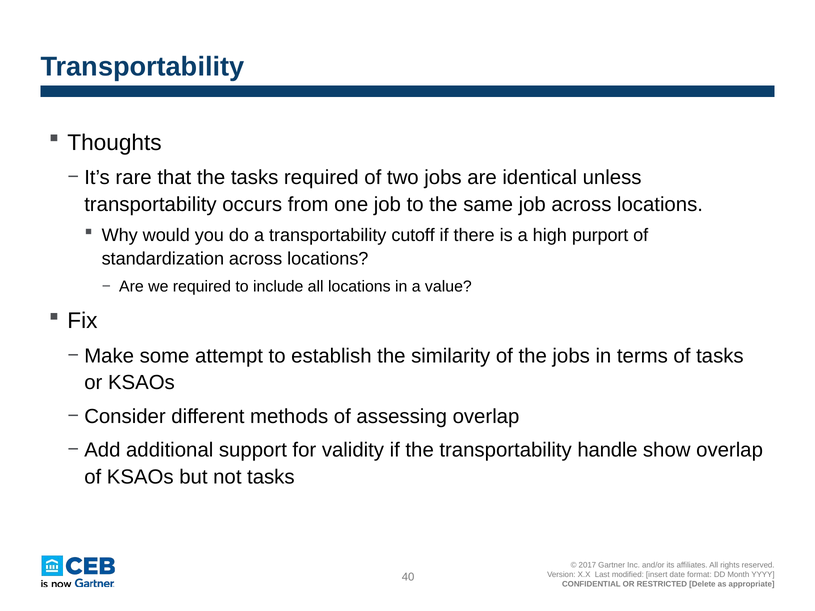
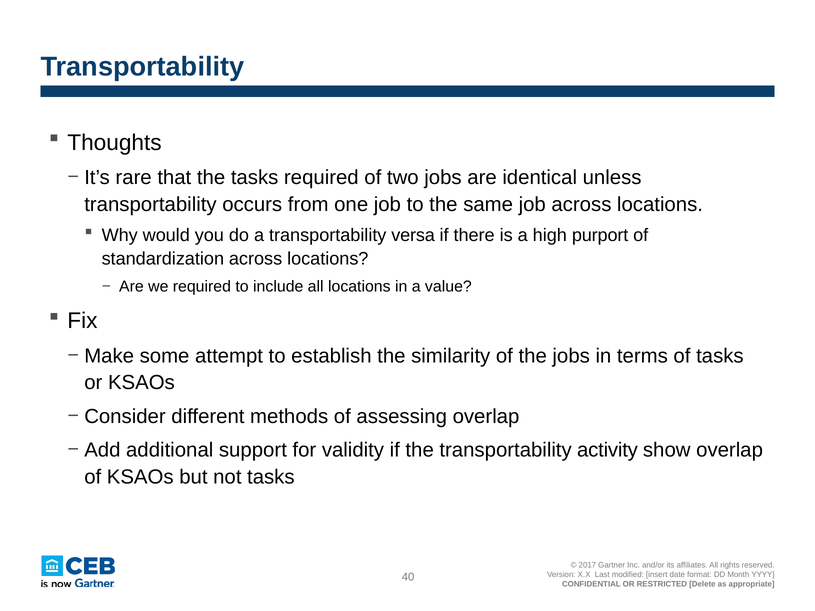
cutoff: cutoff -> versa
handle: handle -> activity
